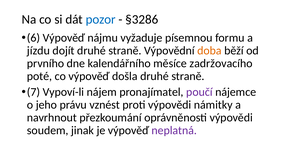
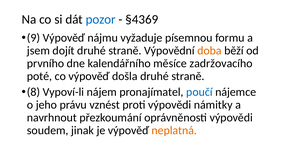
§3286: §3286 -> §4369
6: 6 -> 9
jízdu: jízdu -> jsem
7: 7 -> 8
poučí colour: purple -> blue
neplatná colour: purple -> orange
